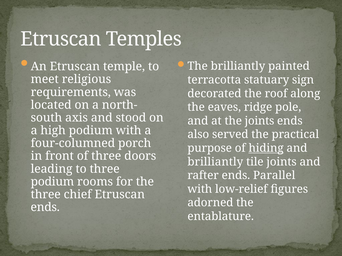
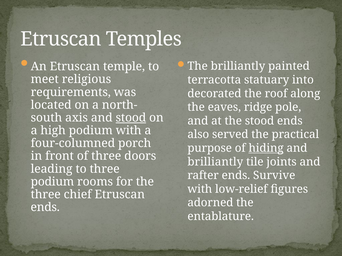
sign: sign -> into
stood at (131, 118) underline: none -> present
the joints: joints -> stood
Parallel: Parallel -> Survive
